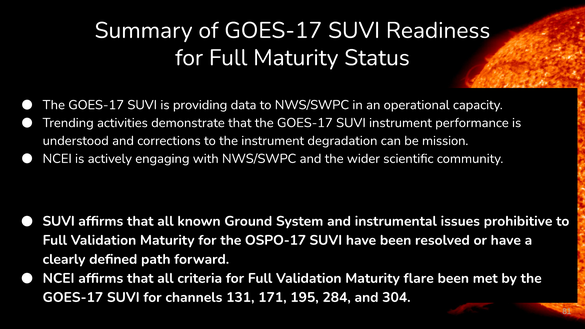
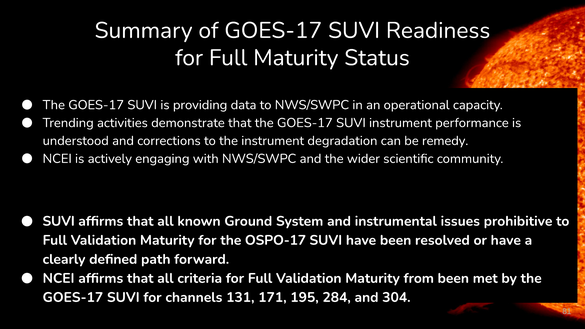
mission: mission -> remedy
flare: flare -> from
